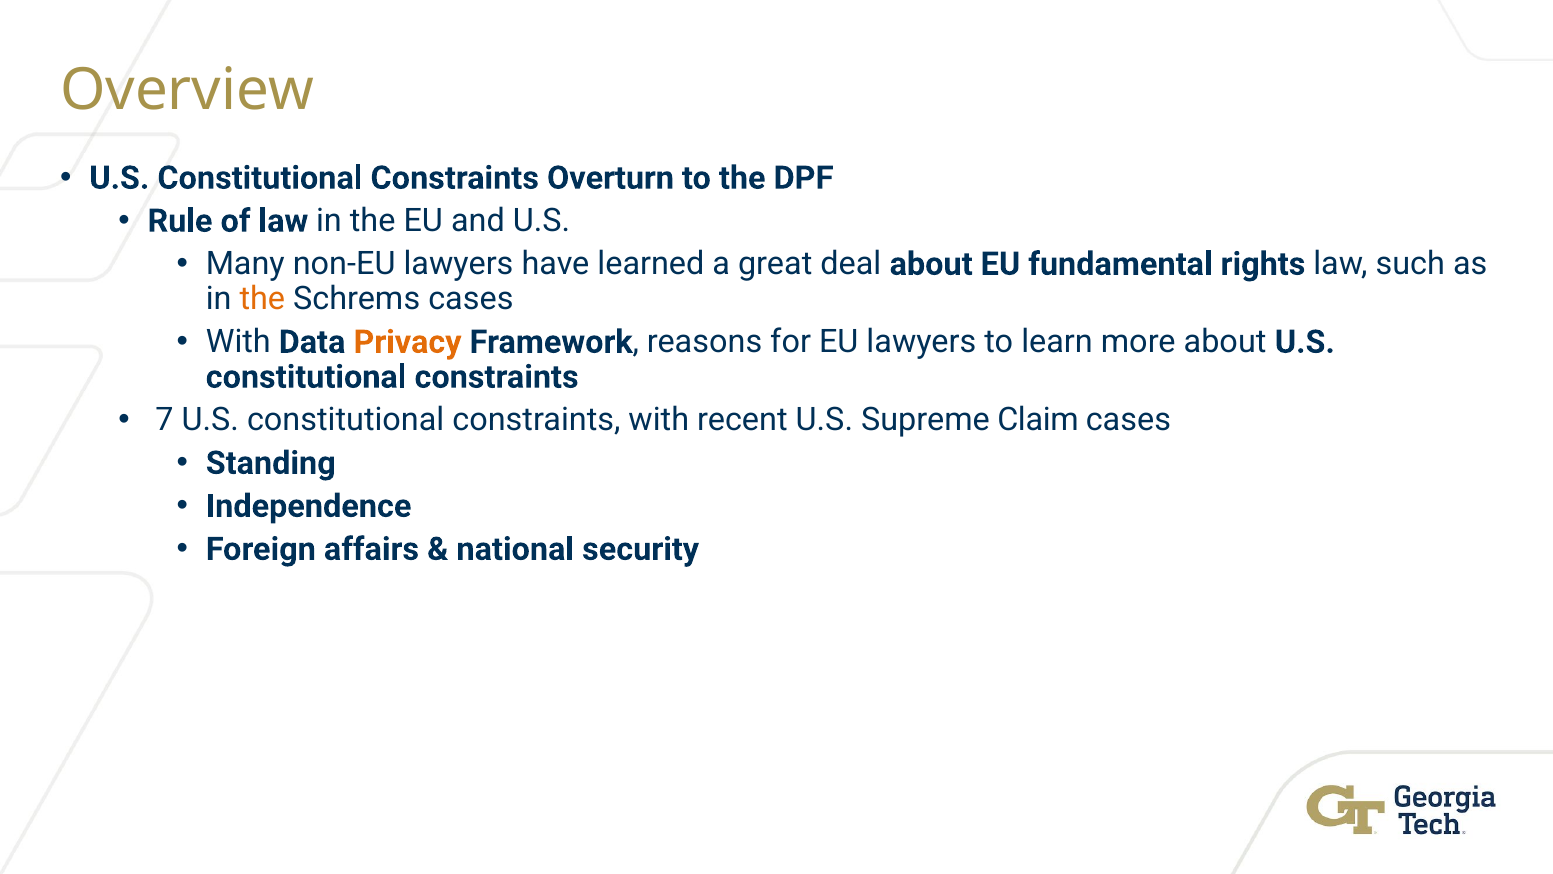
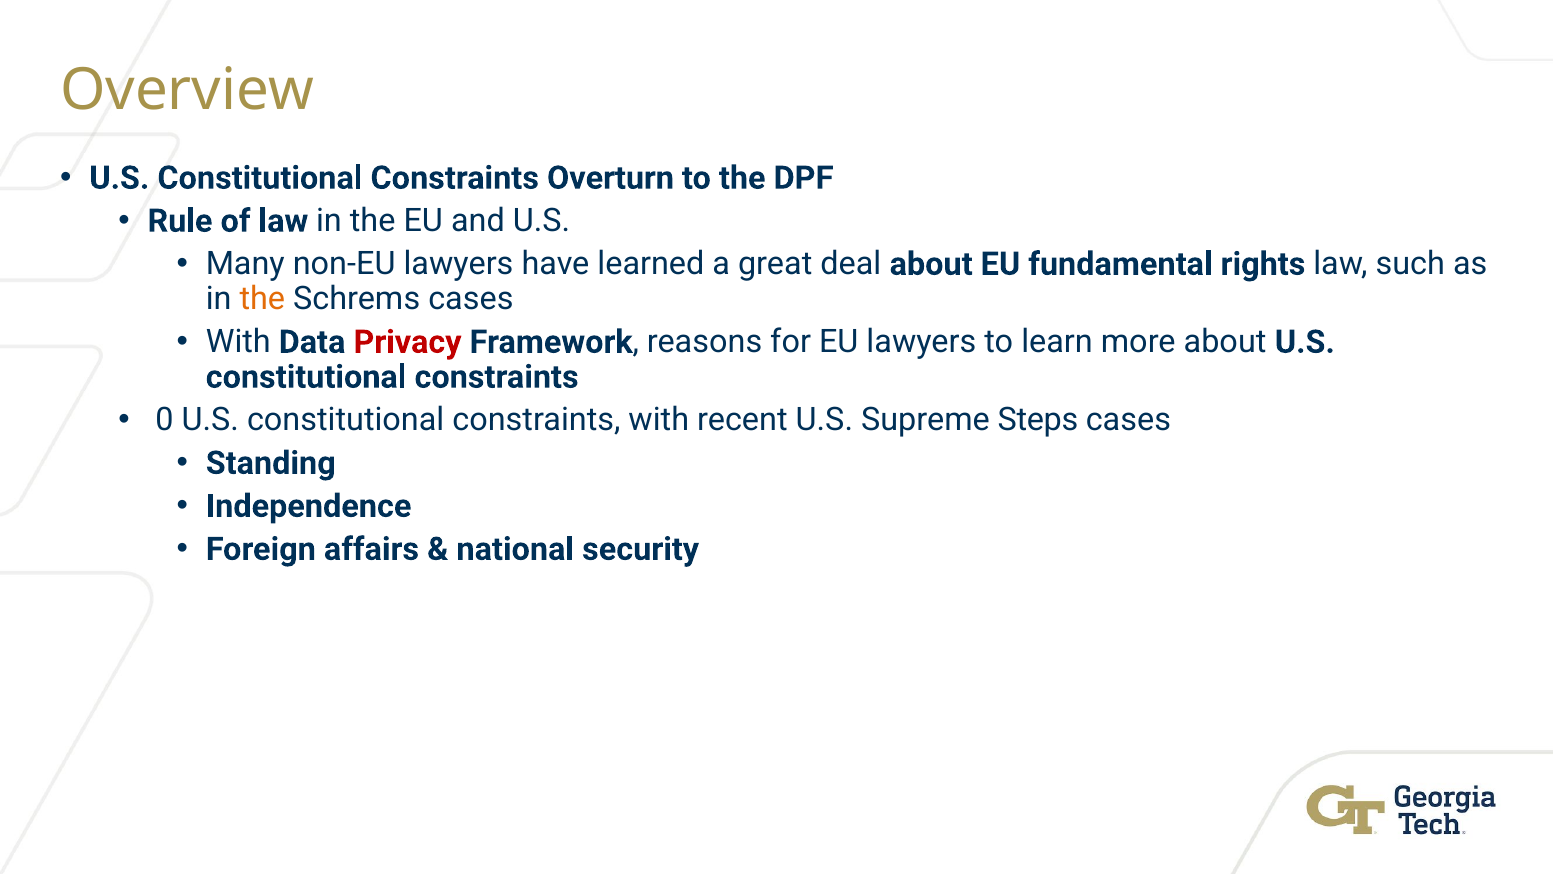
Privacy colour: orange -> red
7: 7 -> 0
Claim: Claim -> Steps
